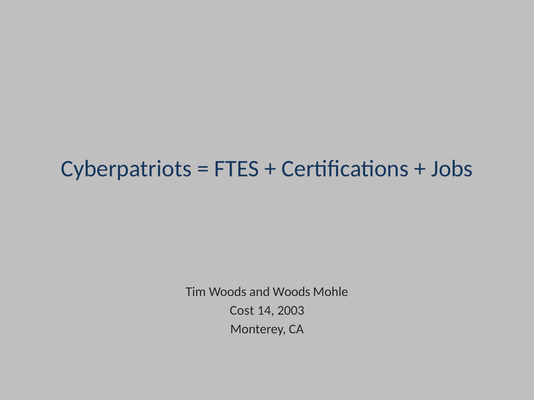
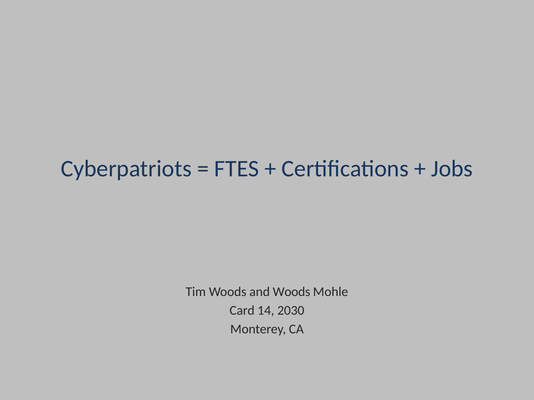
Cost: Cost -> Card
2003: 2003 -> 2030
